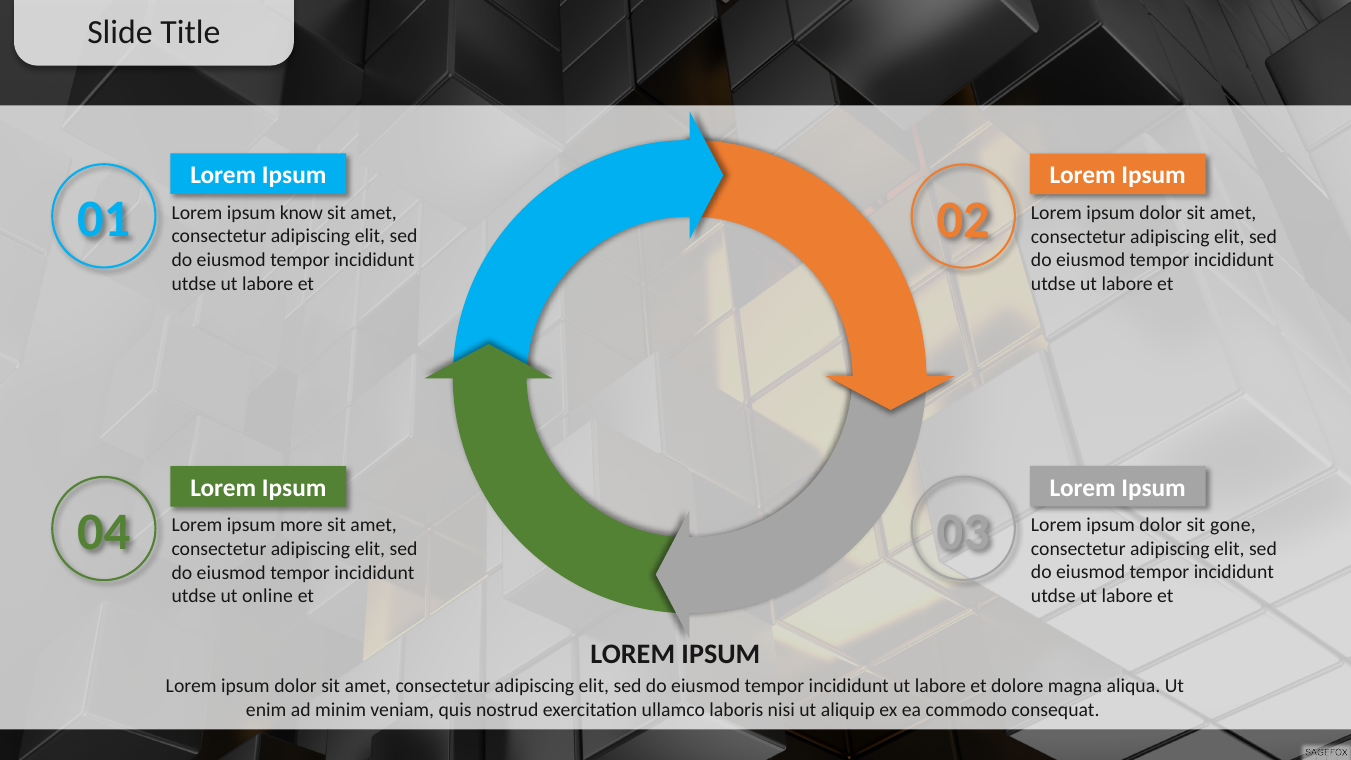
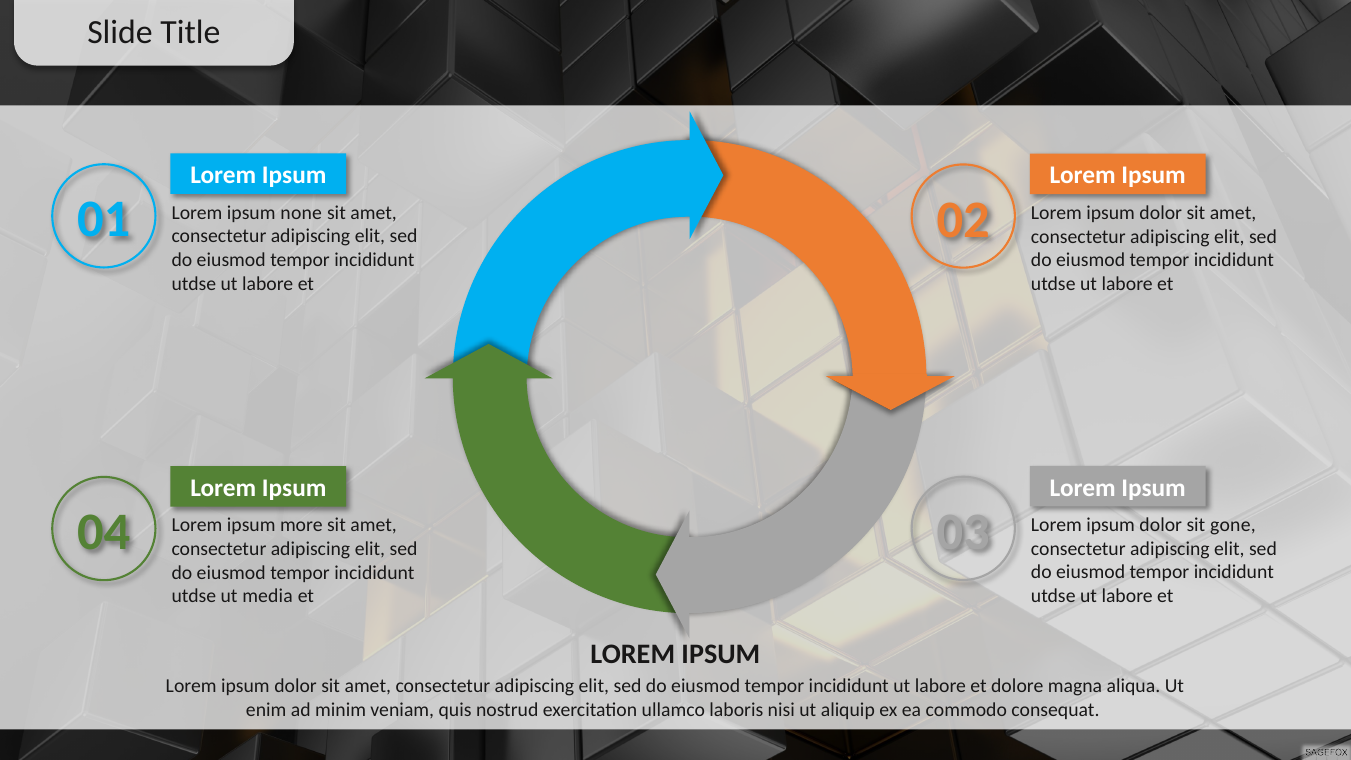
know: know -> none
online: online -> media
